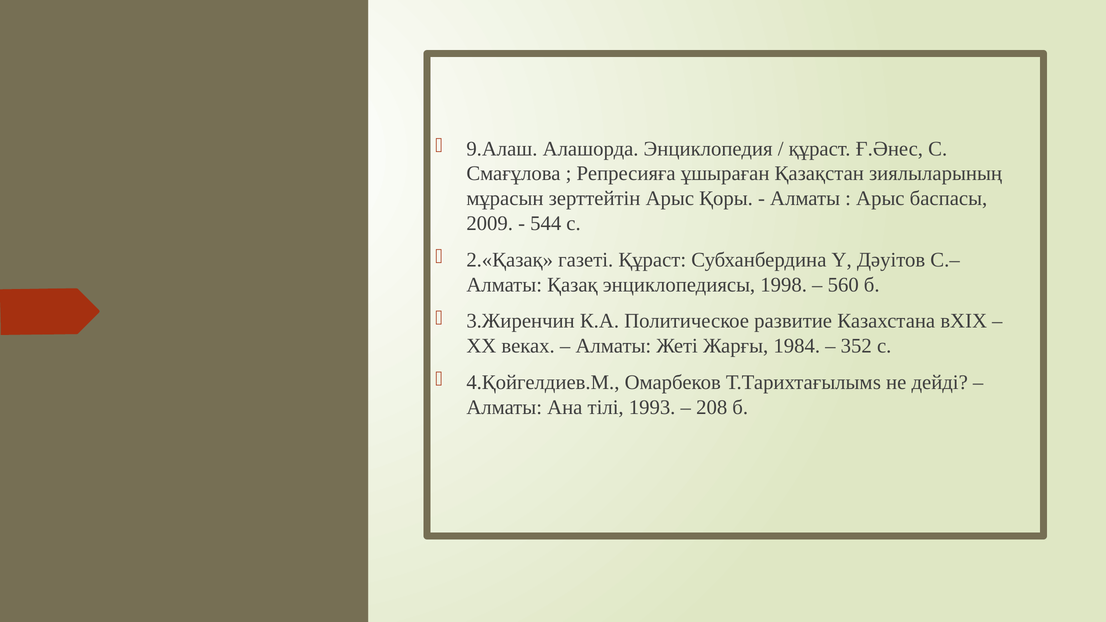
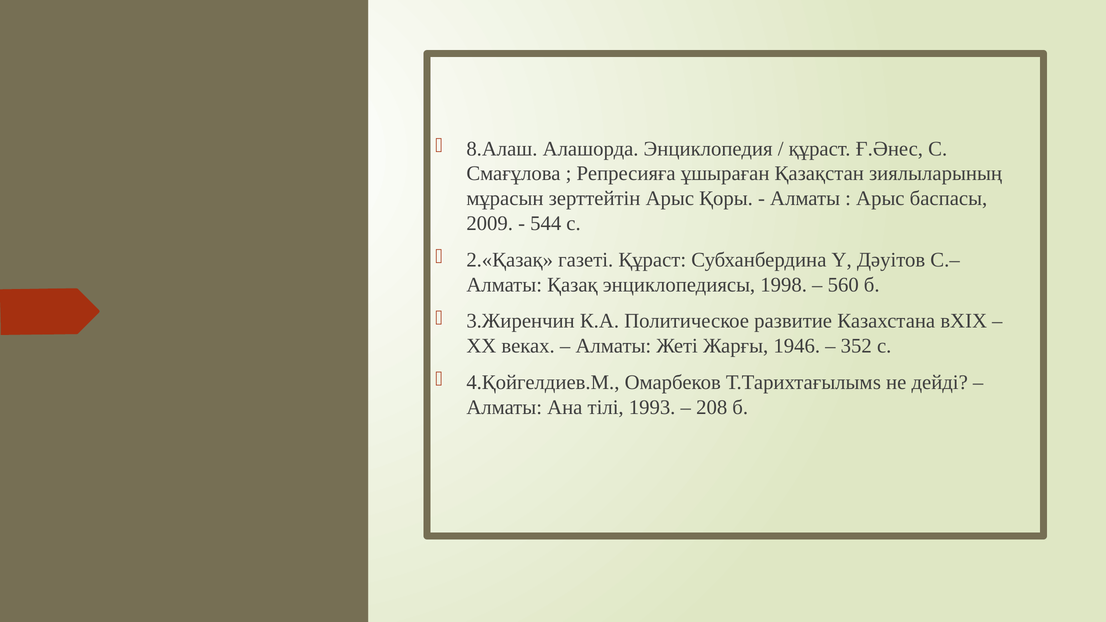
9.Алаш: 9.Алаш -> 8.Алаш
1984: 1984 -> 1946
